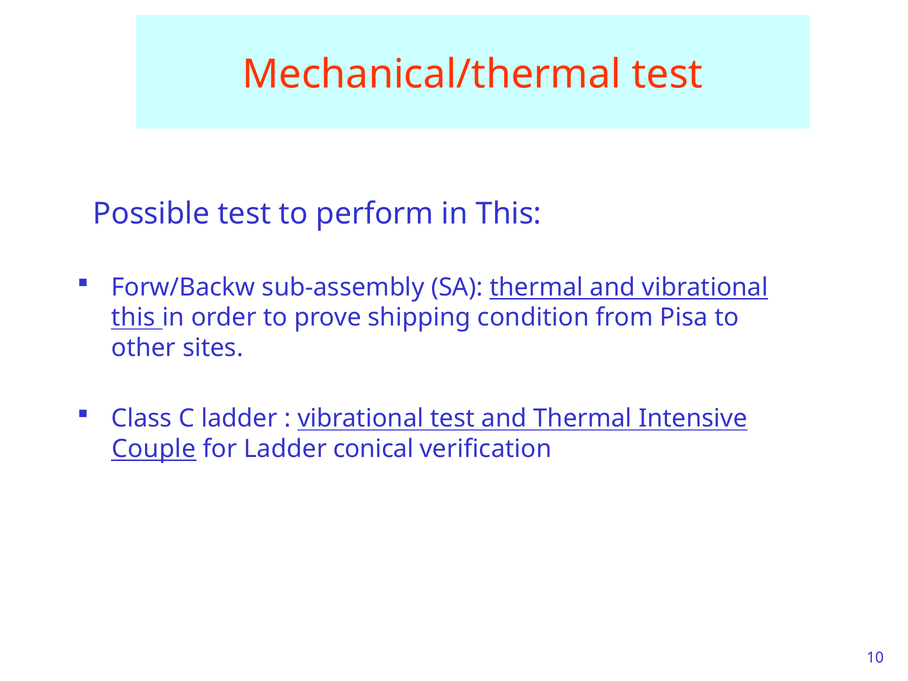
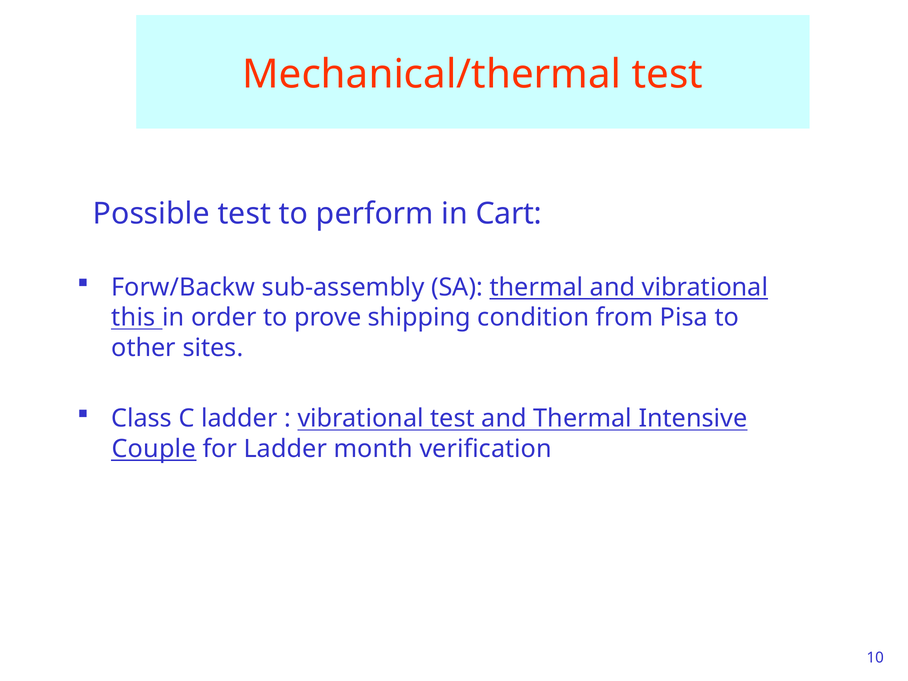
in This: This -> Cart
conical: conical -> month
